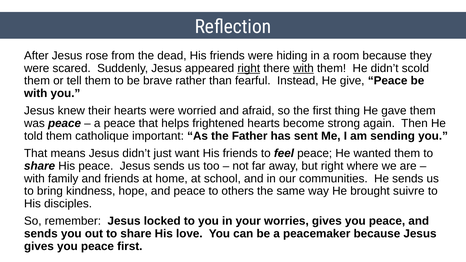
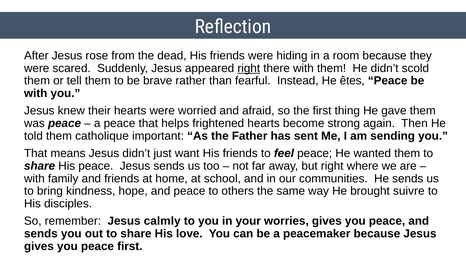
with at (303, 68) underline: present -> none
give: give -> êtes
locked: locked -> calmly
